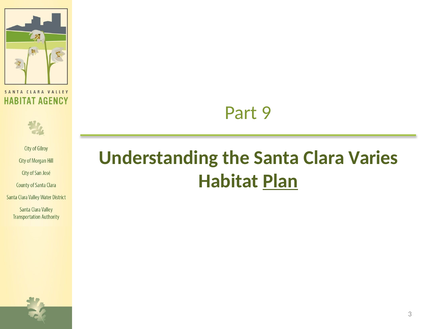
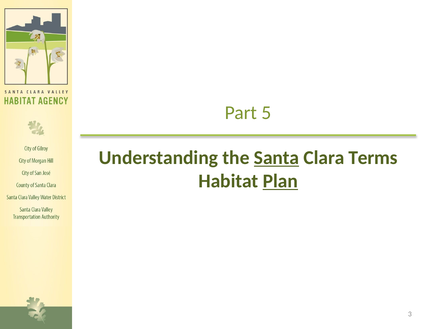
9: 9 -> 5
Santa underline: none -> present
Varies: Varies -> Terms
